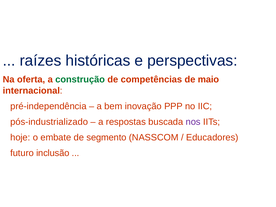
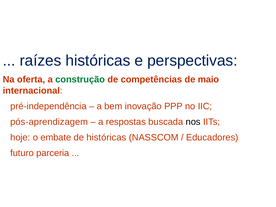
pós-industrializado: pós-industrializado -> pós-aprendizagem
nos colour: purple -> black
de segmento: segmento -> históricas
inclusão: inclusão -> parceria
